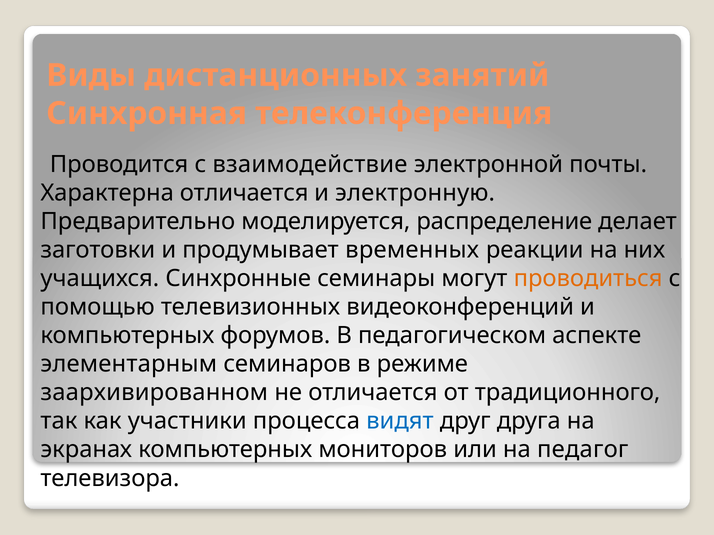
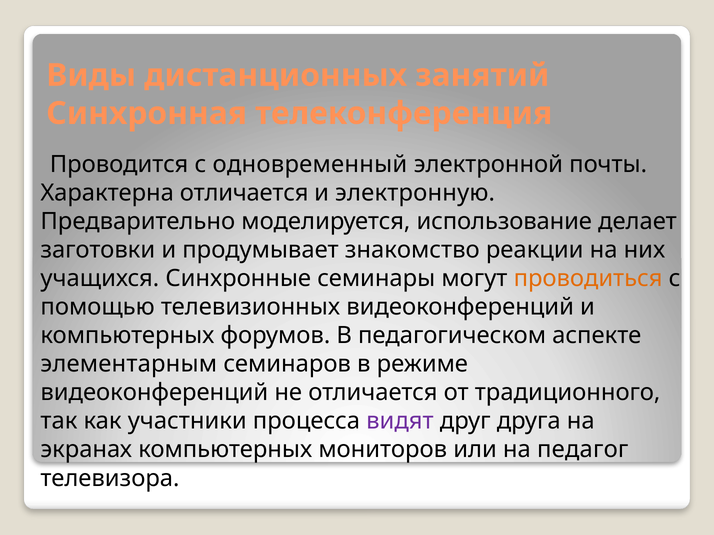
взаимодействие: взаимодействие -> одновременный
распределение: распределение -> использование
временных: временных -> знакомство
заархивированном at (154, 393): заархивированном -> видеоконференций
видят colour: blue -> purple
